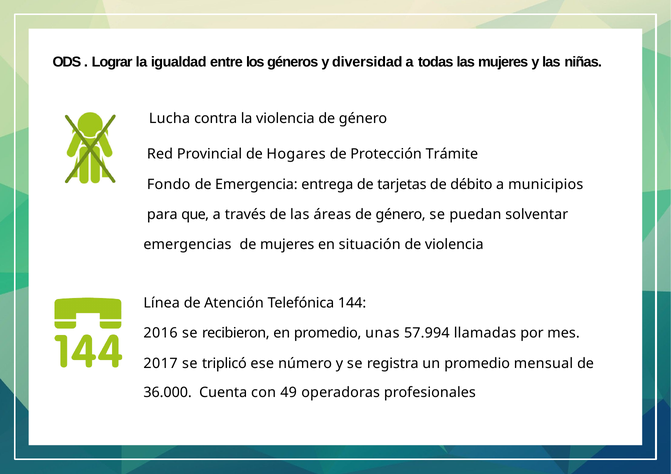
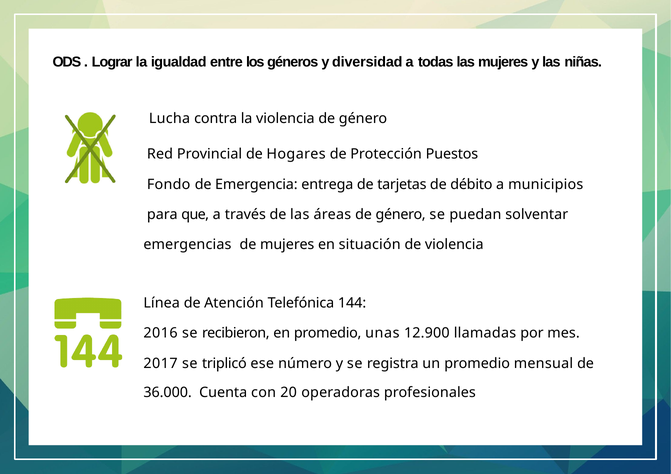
Trámite: Trámite -> Puestos
57.994: 57.994 -> 12.900
49: 49 -> 20
